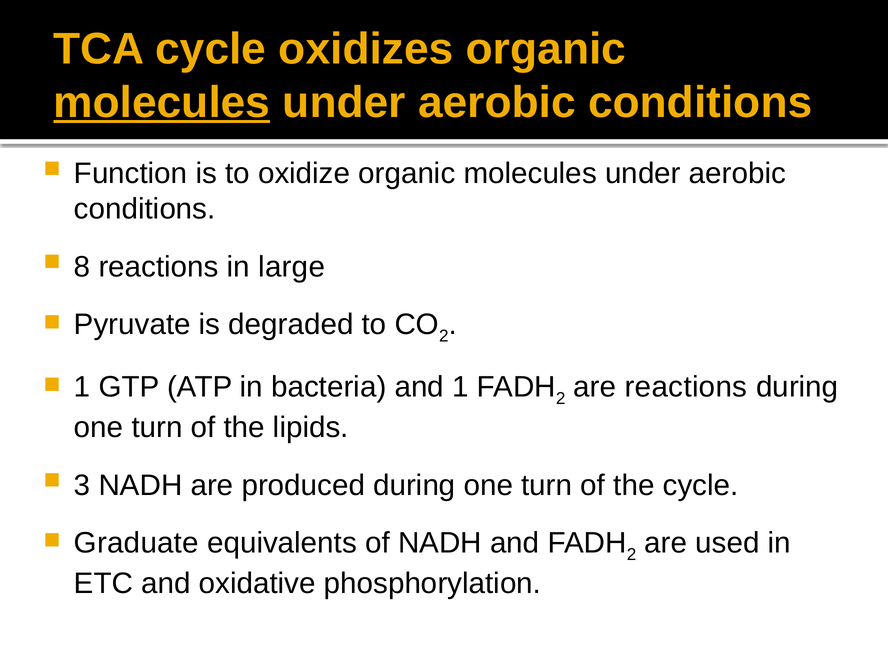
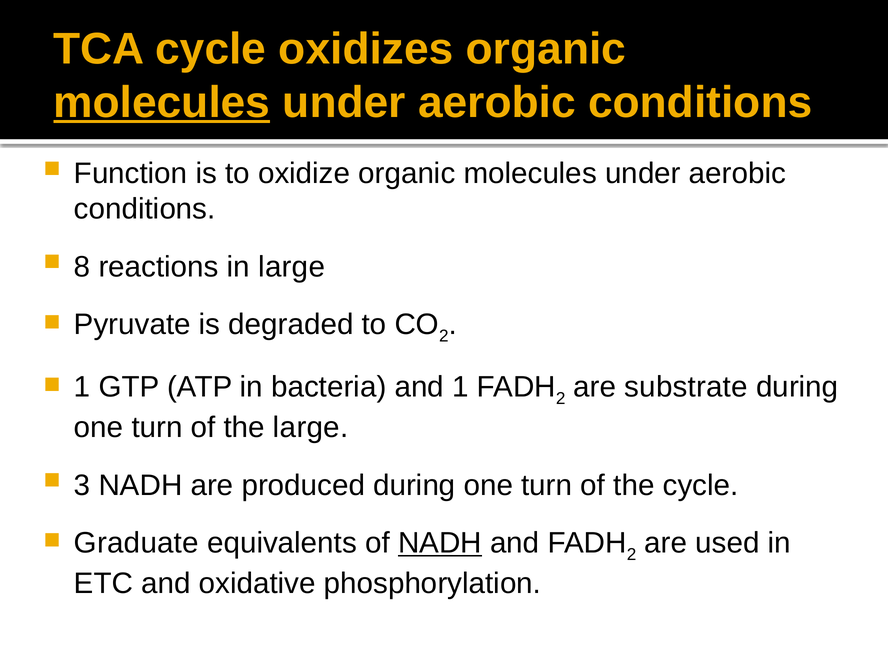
are reactions: reactions -> substrate
the lipids: lipids -> large
NADH at (440, 543) underline: none -> present
